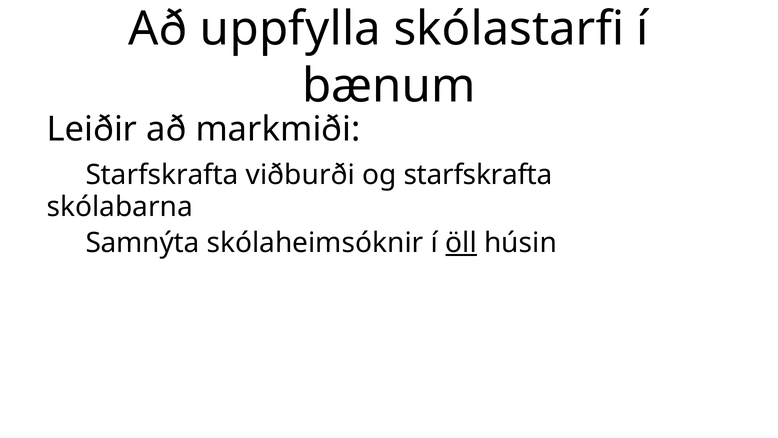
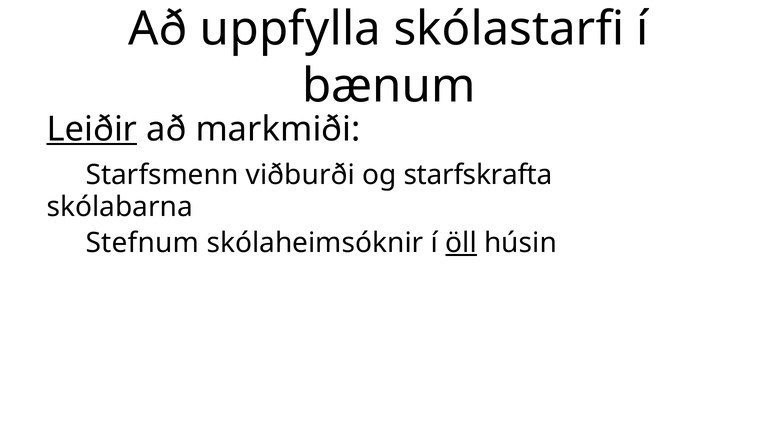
Leiðir underline: none -> present
Starfskrafta at (162, 175): Starfskrafta -> Starfsmenn
Samnýta: Samnýta -> Stefnum
